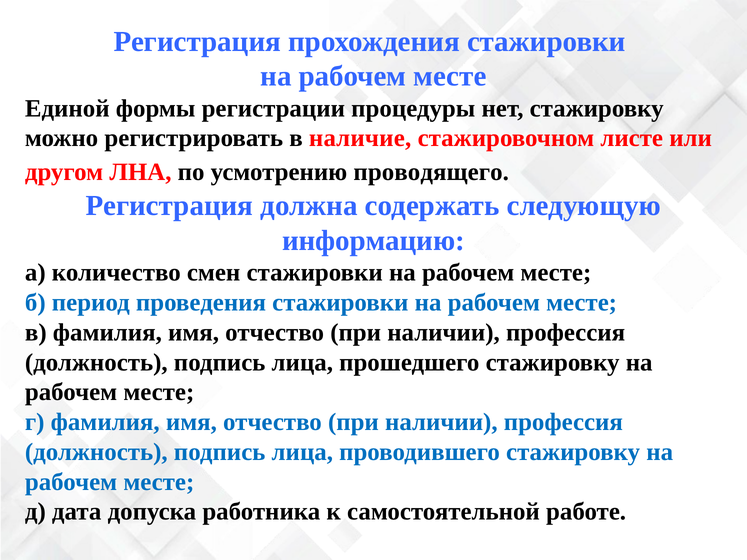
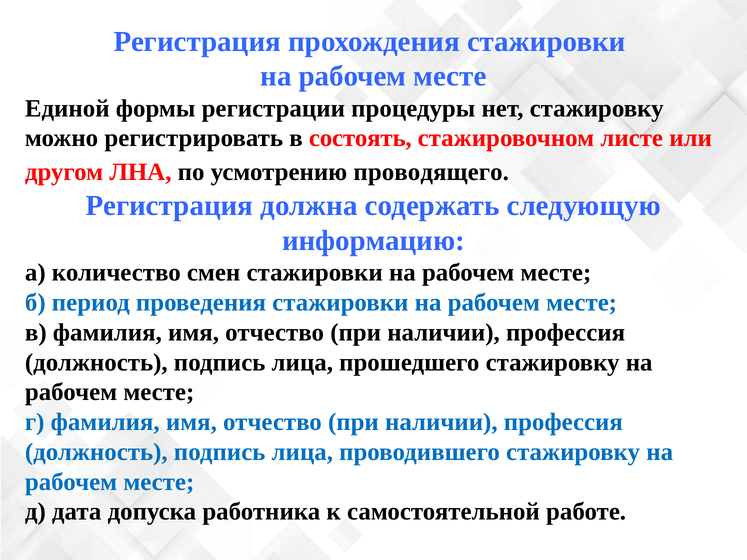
наличие: наличие -> состоять
